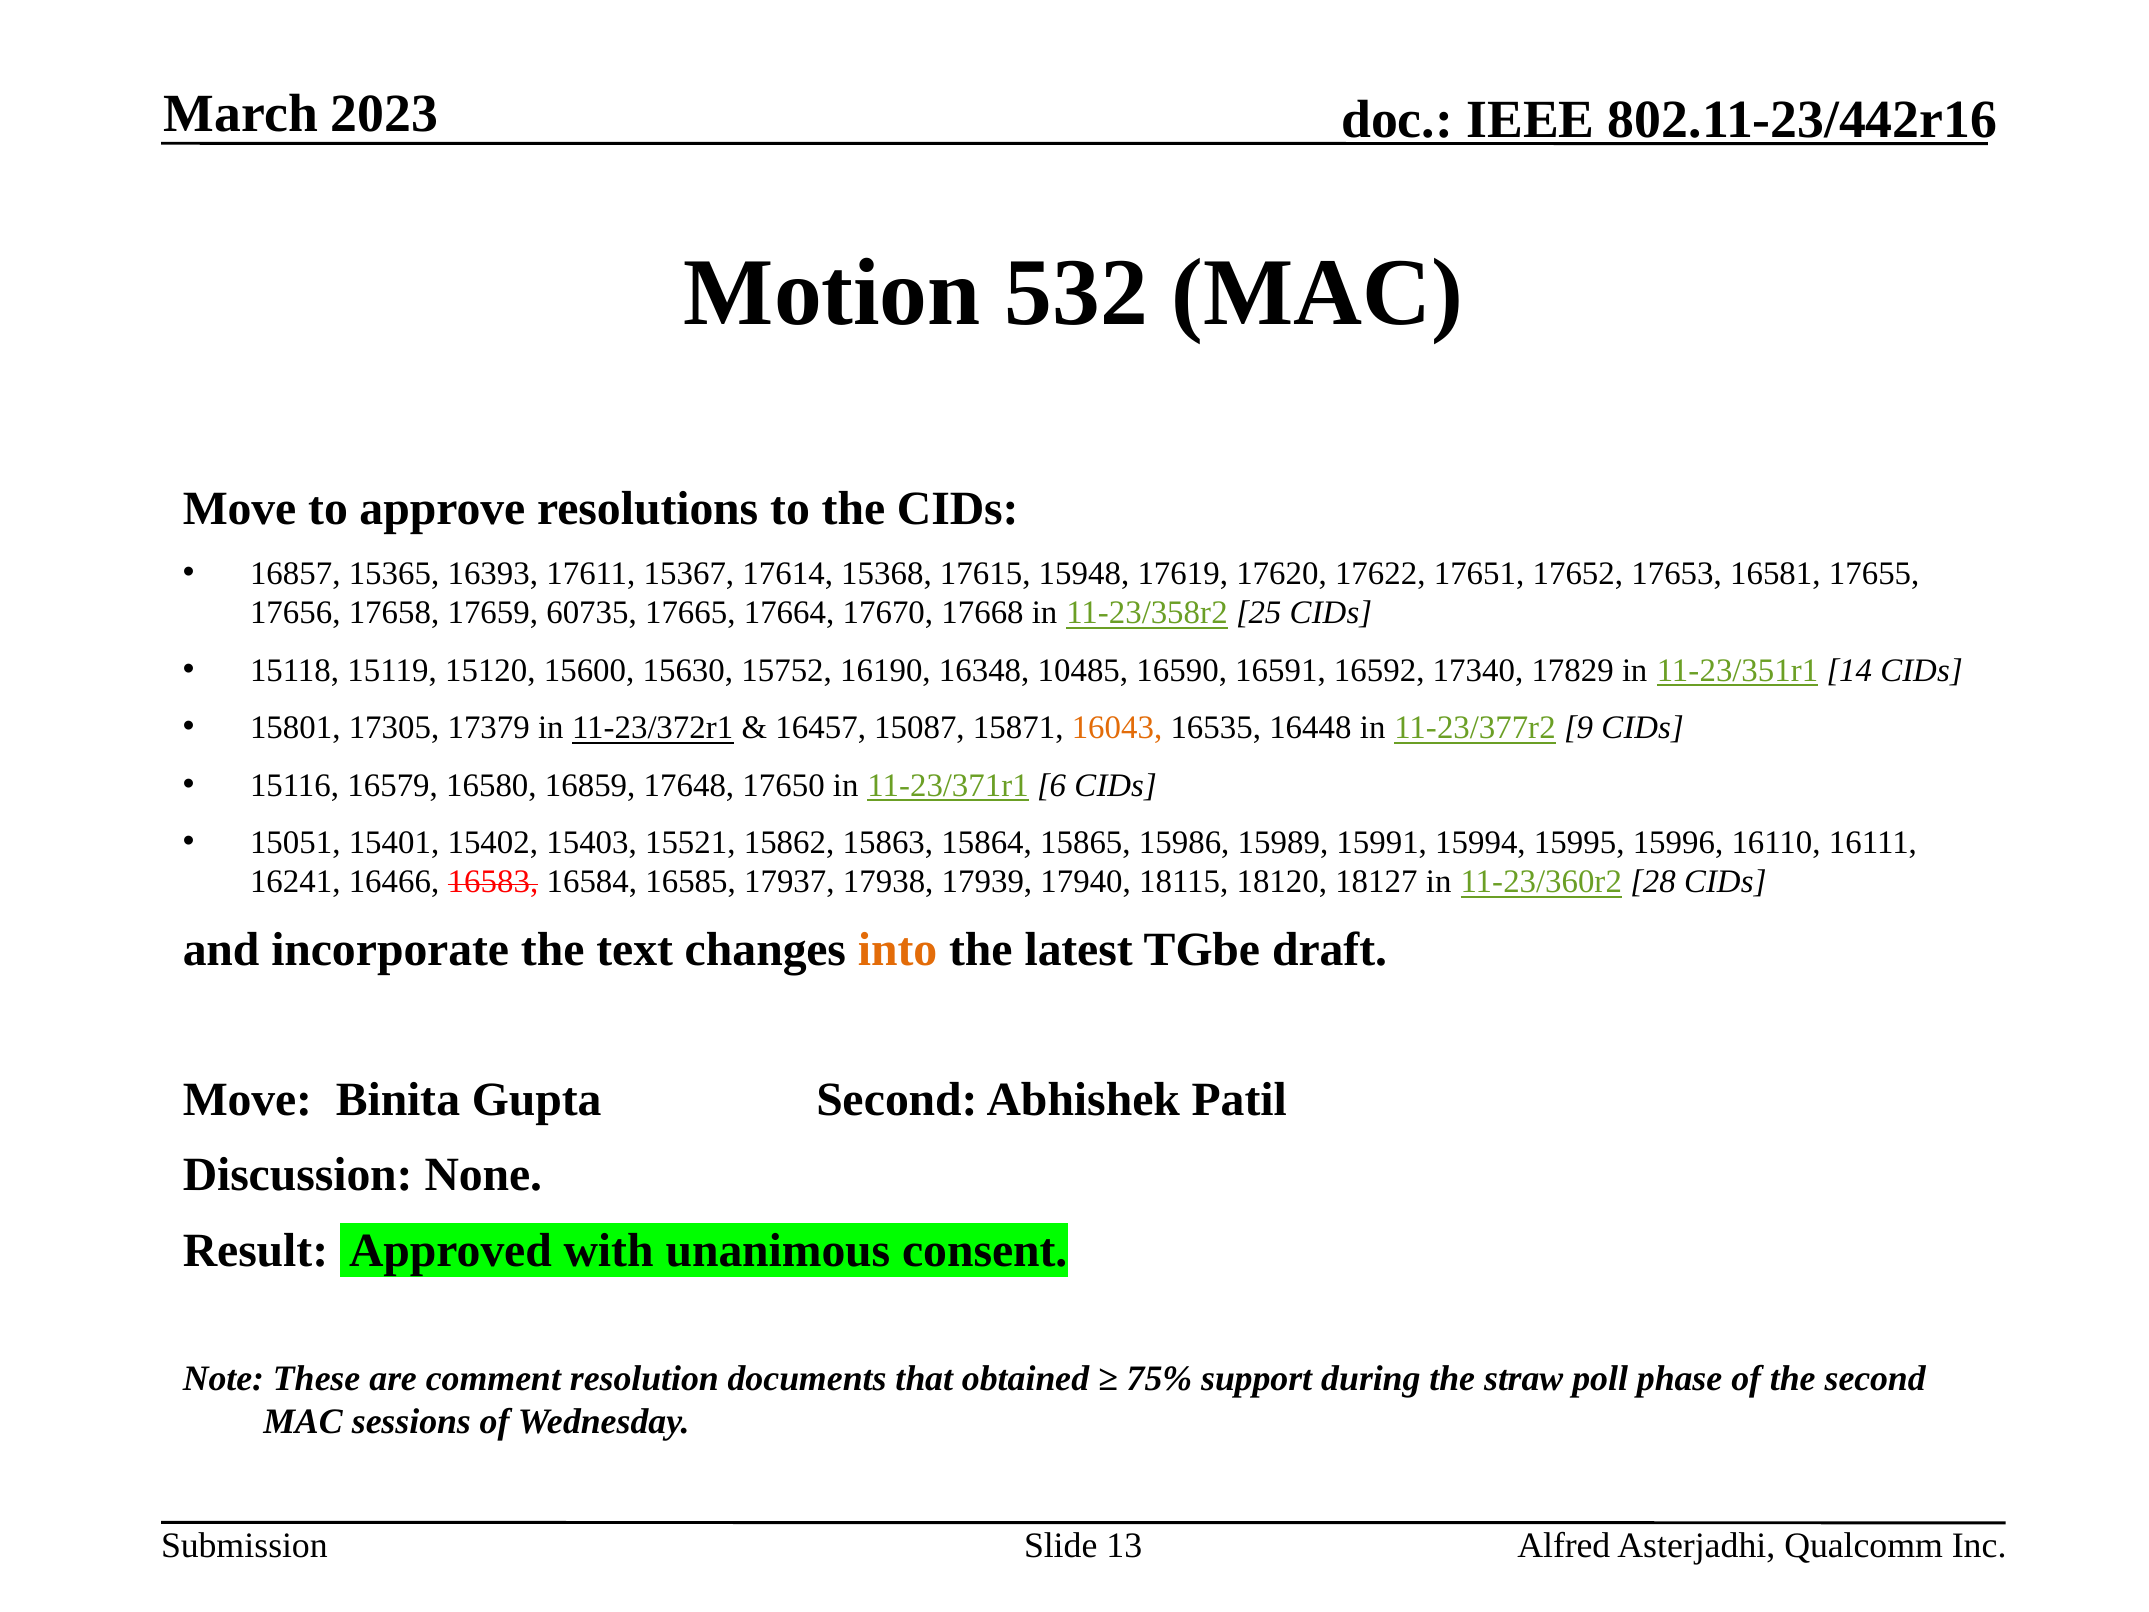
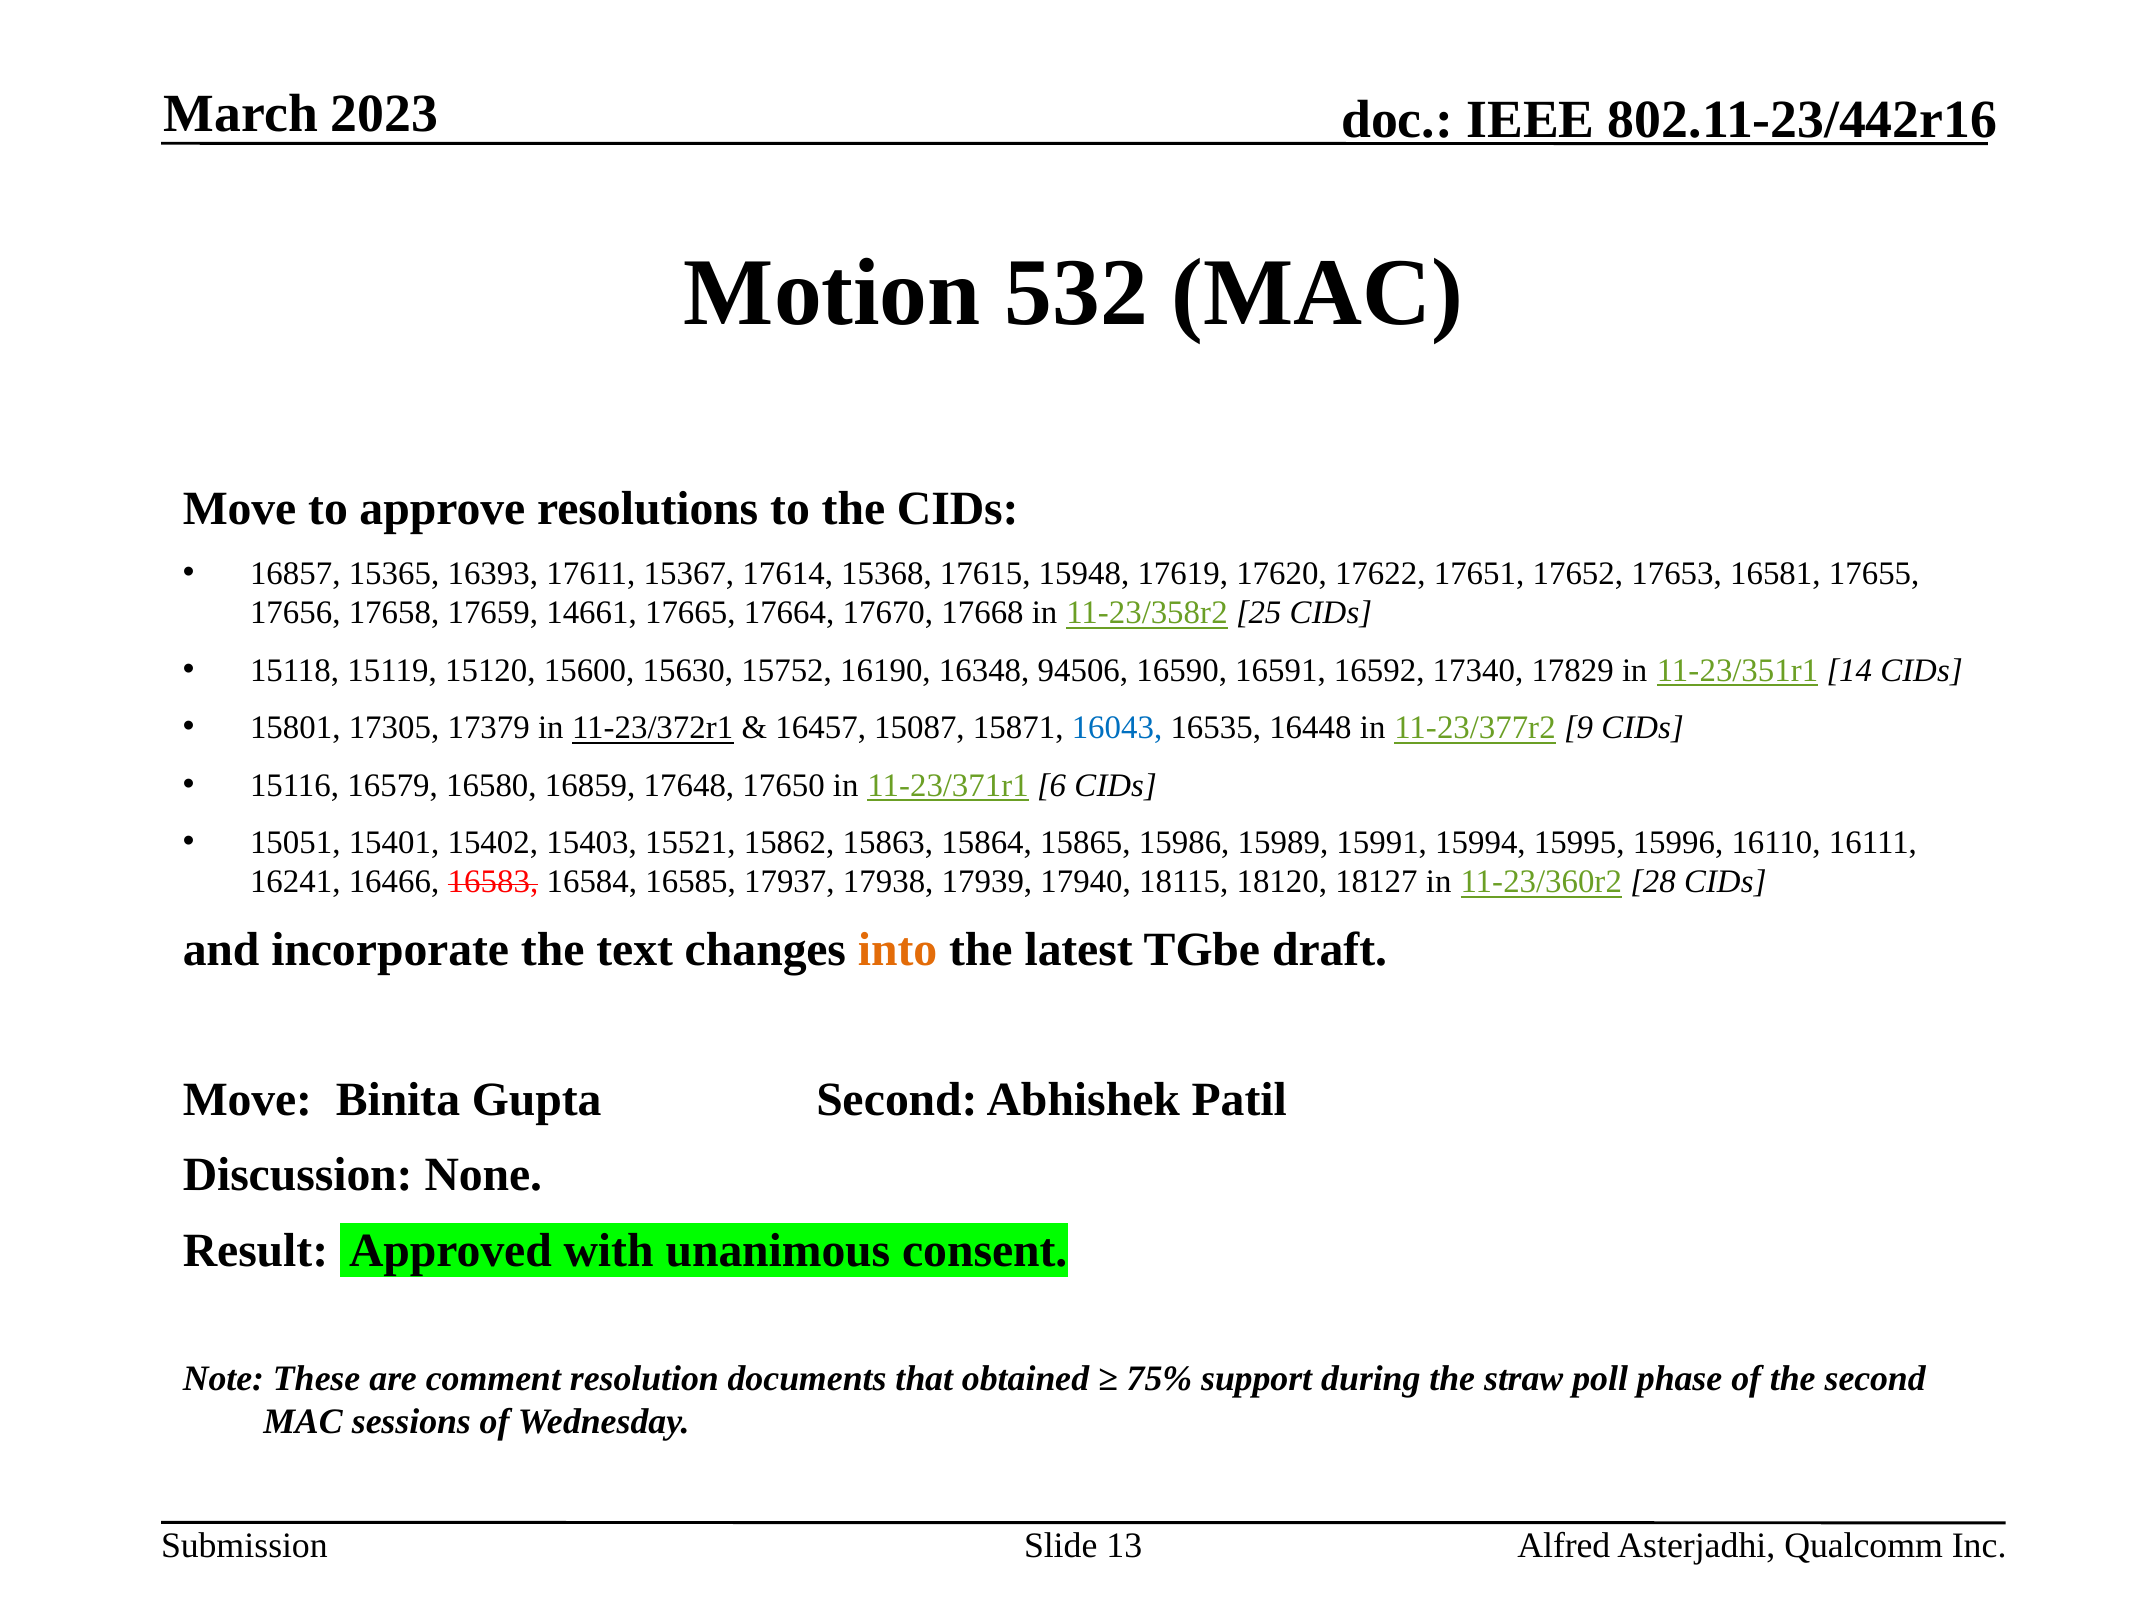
60735: 60735 -> 14661
10485: 10485 -> 94506
16043 colour: orange -> blue
